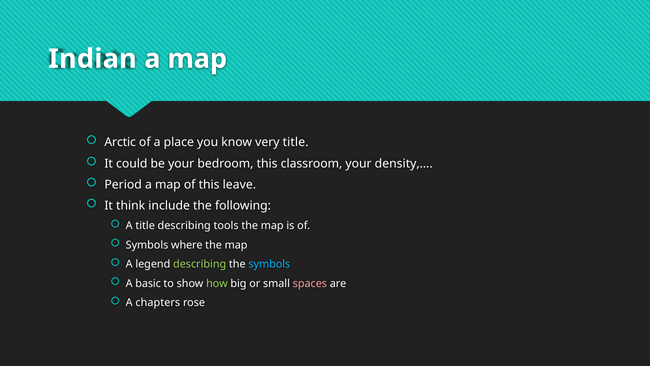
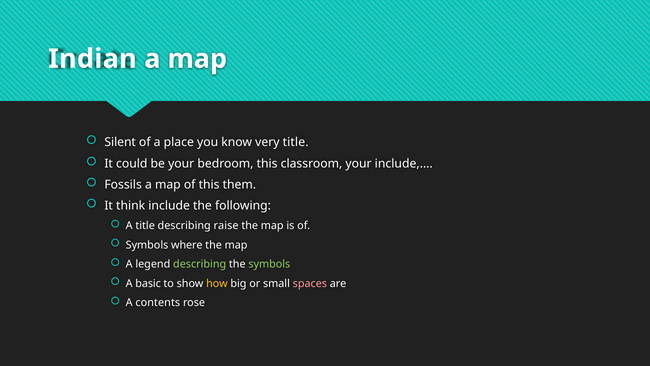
Arctic: Arctic -> Silent
density,…: density,… -> include,…
Period: Period -> Fossils
leave: leave -> them
tools: tools -> raise
symbols at (269, 264) colour: light blue -> light green
how colour: light green -> yellow
chapters: chapters -> contents
